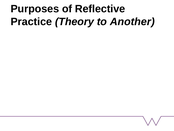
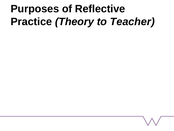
Another: Another -> Teacher
